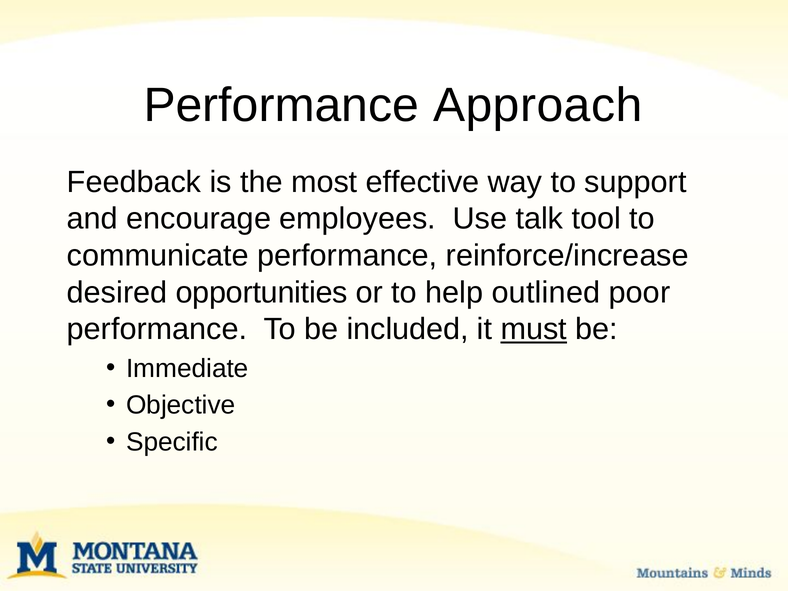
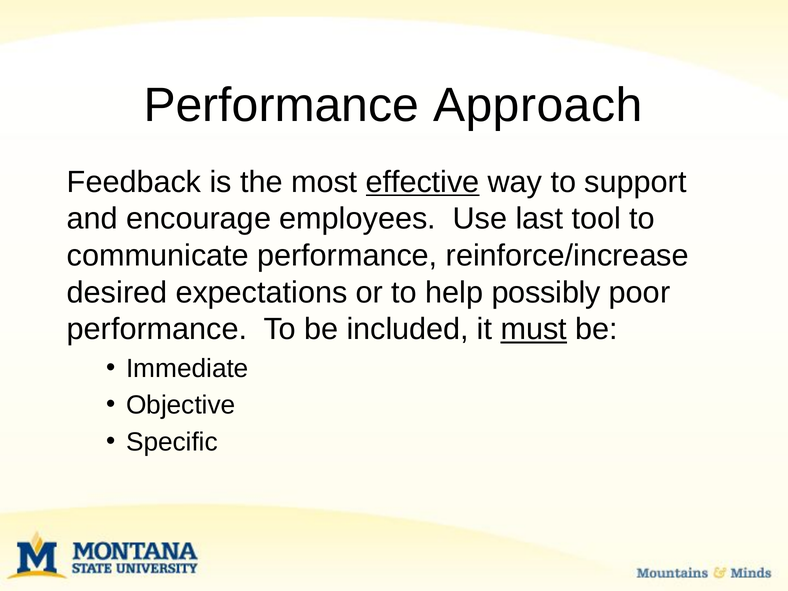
effective underline: none -> present
talk: talk -> last
opportunities: opportunities -> expectations
outlined: outlined -> possibly
